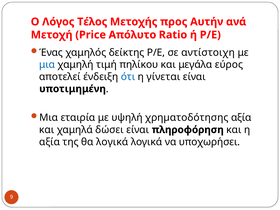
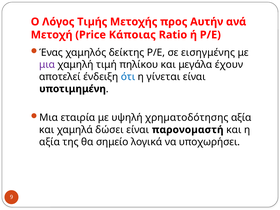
Τέλος: Τέλος -> Τιµής
Απόλυτο: Απόλυτο -> Κάποιας
αντίστοιχη: αντίστοιχη -> εισηγμένης
μια at (47, 65) colour: blue -> purple
εύρος: εύρος -> έχουν
πληροφόρηση: πληροφόρηση -> παρονοµαστή
θα λογικά: λογικά -> σημείο
